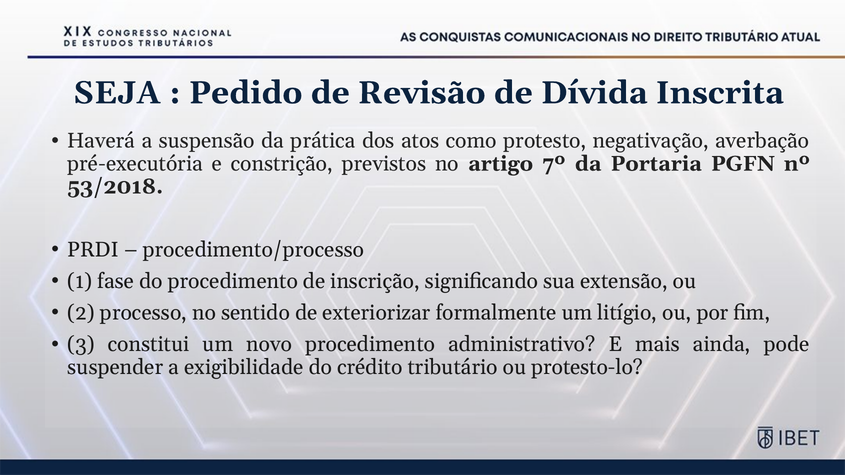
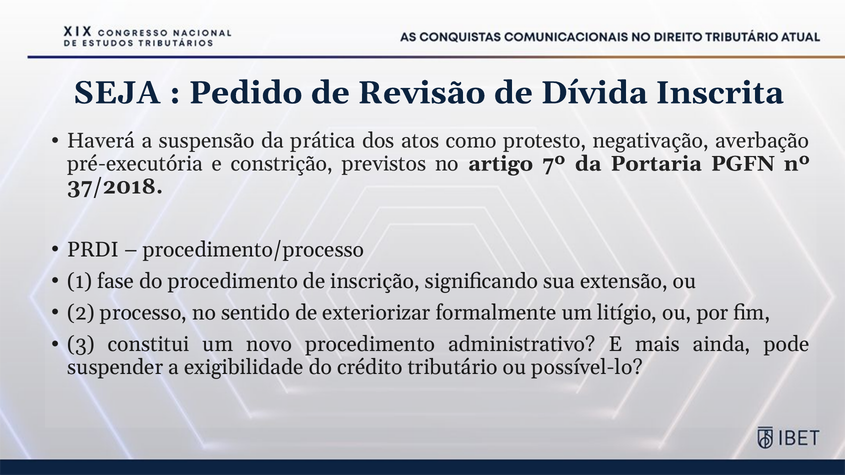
53/2018: 53/2018 -> 37/2018
protesto-lo: protesto-lo -> possível-lo
